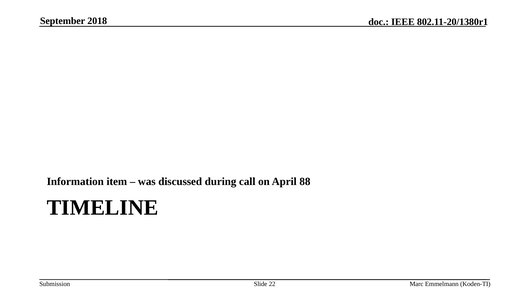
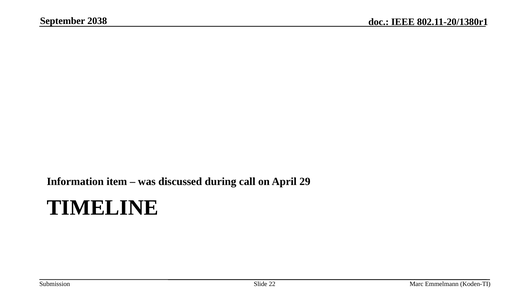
2018: 2018 -> 2038
88: 88 -> 29
